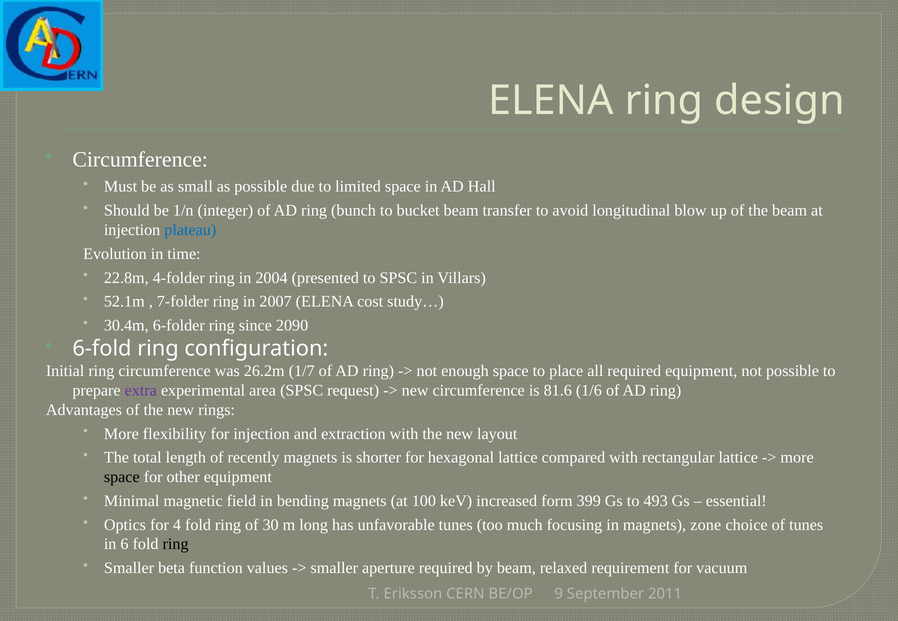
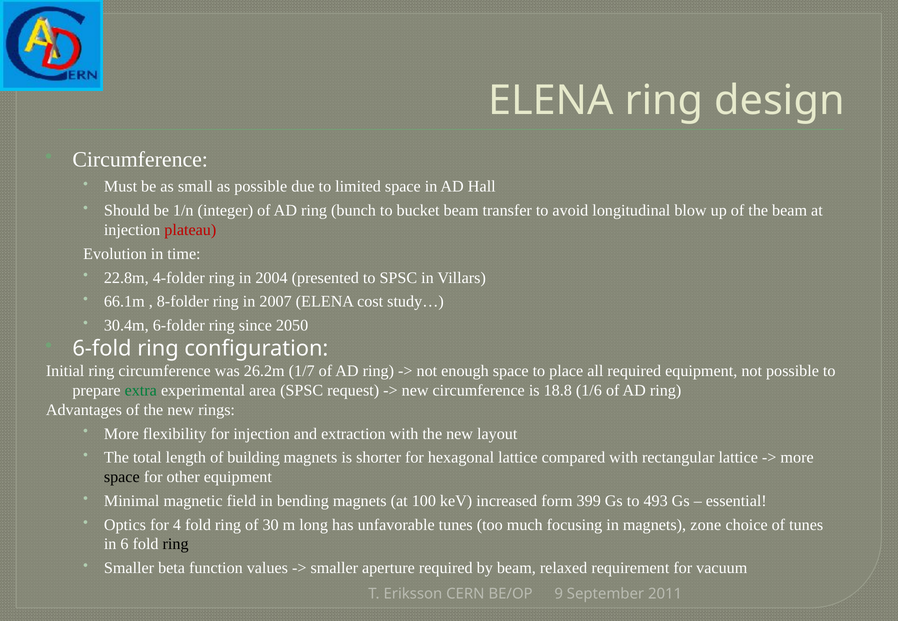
plateau colour: blue -> red
52.1m: 52.1m -> 66.1m
7-folder: 7-folder -> 8-folder
2090: 2090 -> 2050
extra colour: purple -> green
81.6: 81.6 -> 18.8
recently: recently -> building
